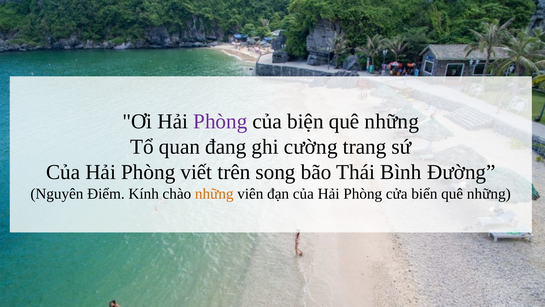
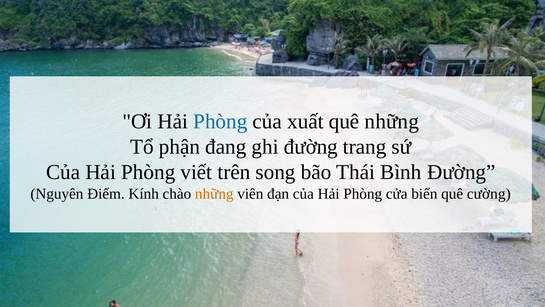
Phòng at (220, 121) colour: purple -> blue
biện: biện -> xuất
quan: quan -> phận
ghi cường: cường -> đường
biển quê những: những -> cường
